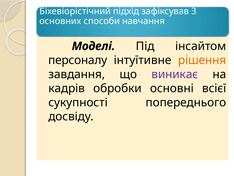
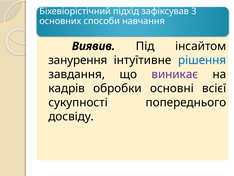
Моделі: Моделі -> Виявив
персоналу: персоналу -> занурення
рішення colour: orange -> blue
